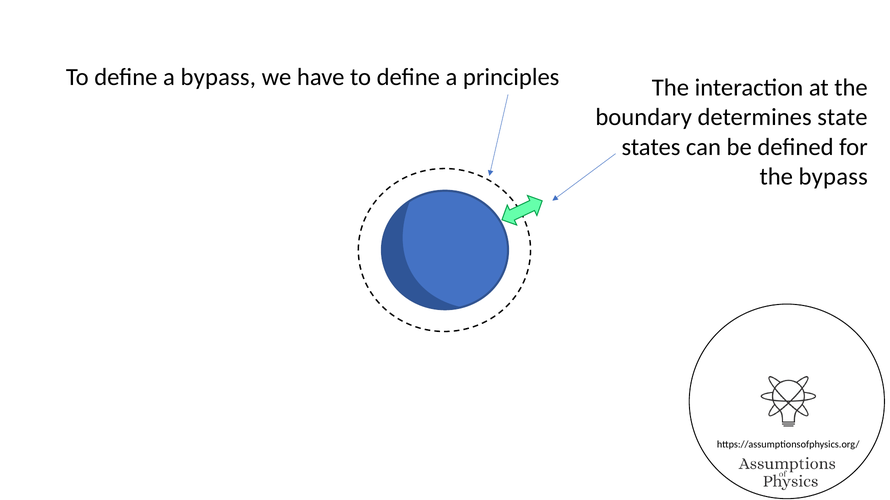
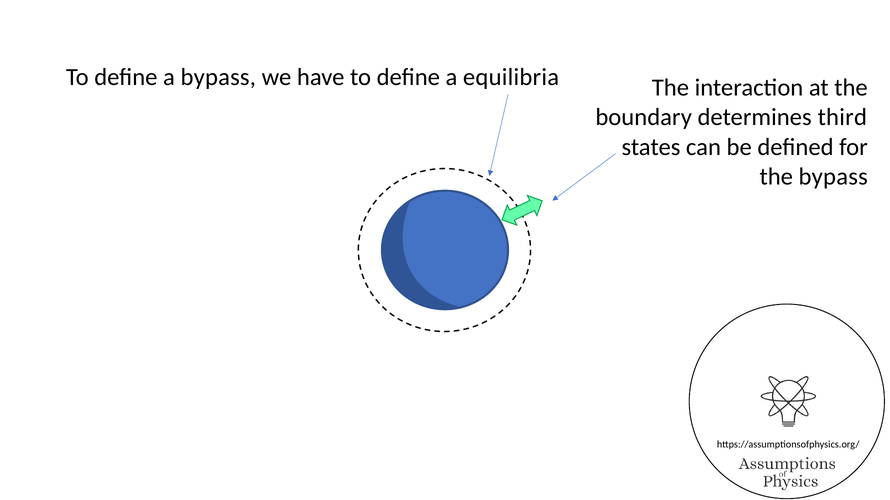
principles: principles -> equilibria
state: state -> third
